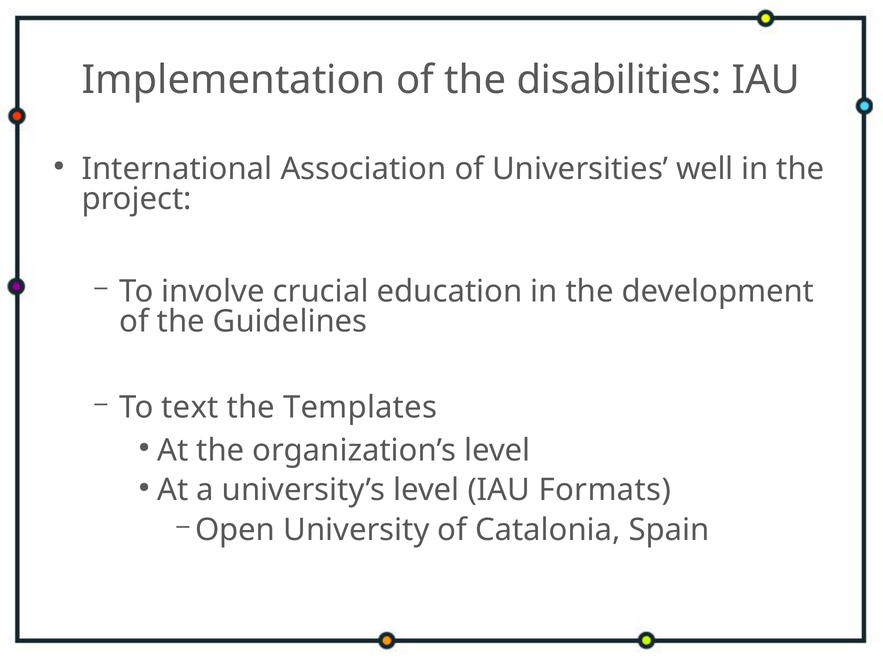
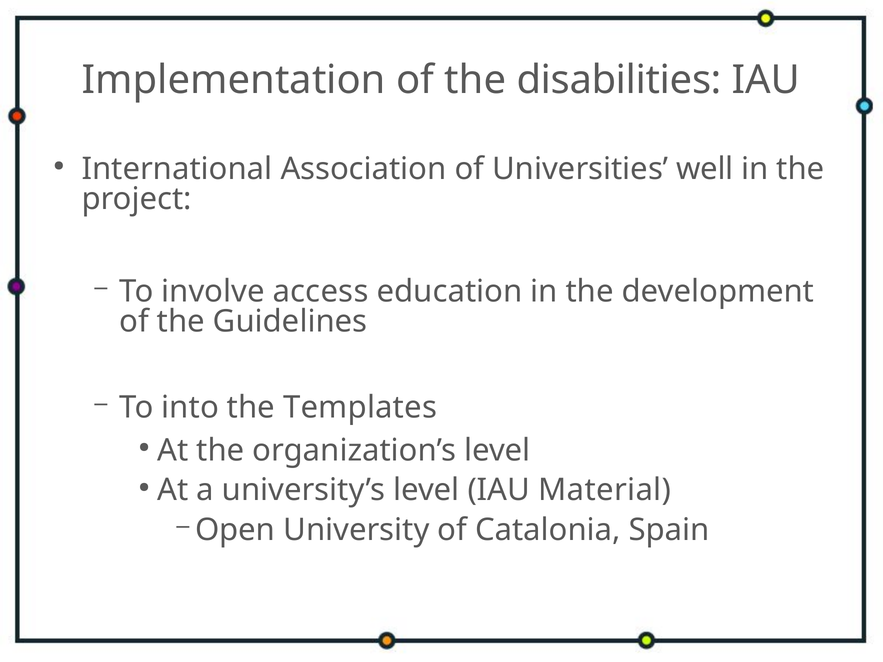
crucial: crucial -> access
text: text -> into
Formats: Formats -> Material
